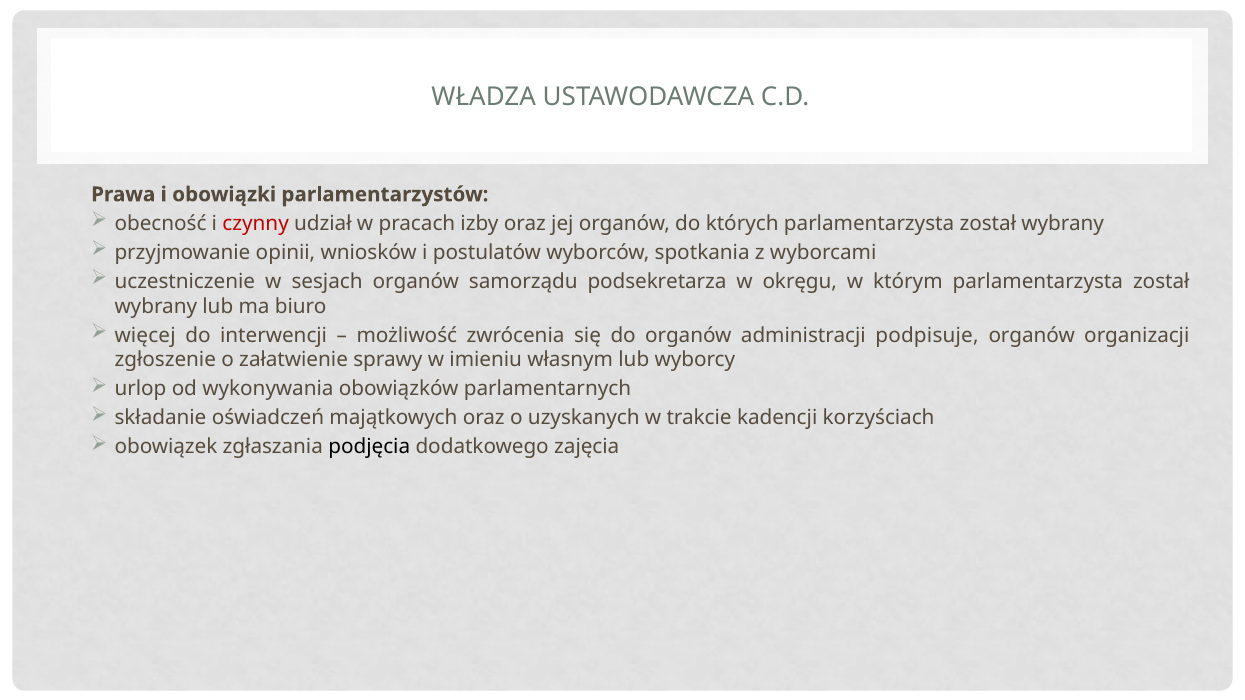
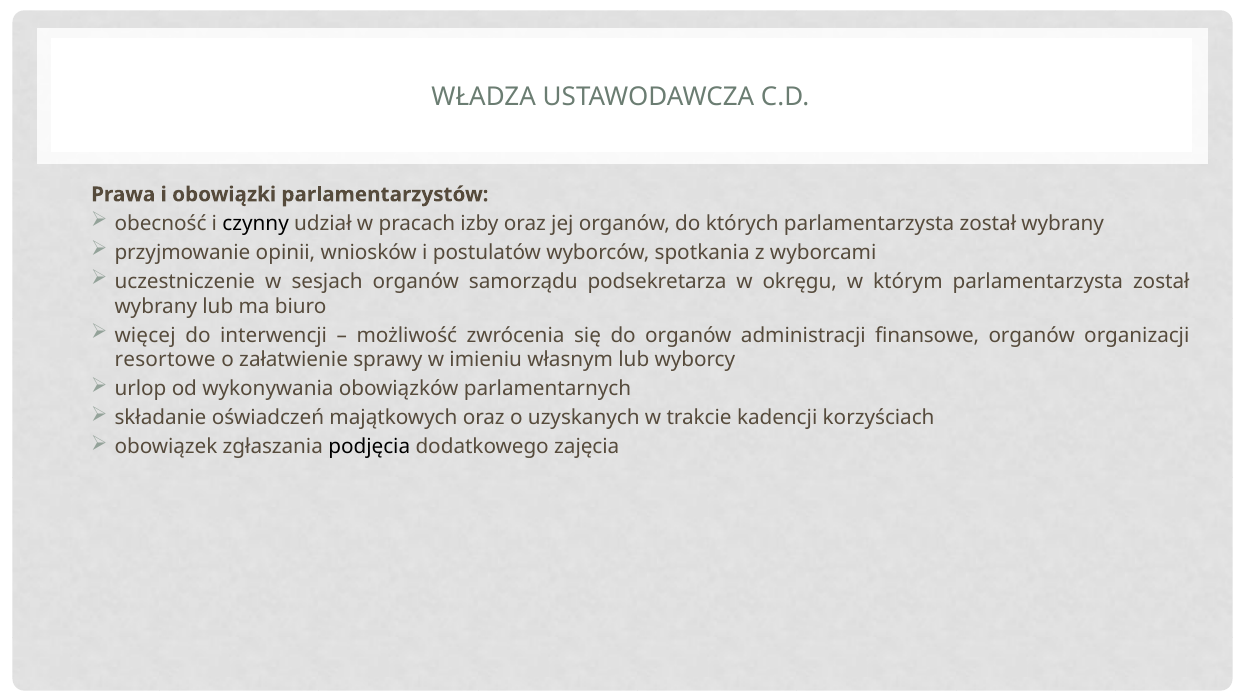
czynny colour: red -> black
podpisuje: podpisuje -> finansowe
zgłoszenie: zgłoszenie -> resortowe
